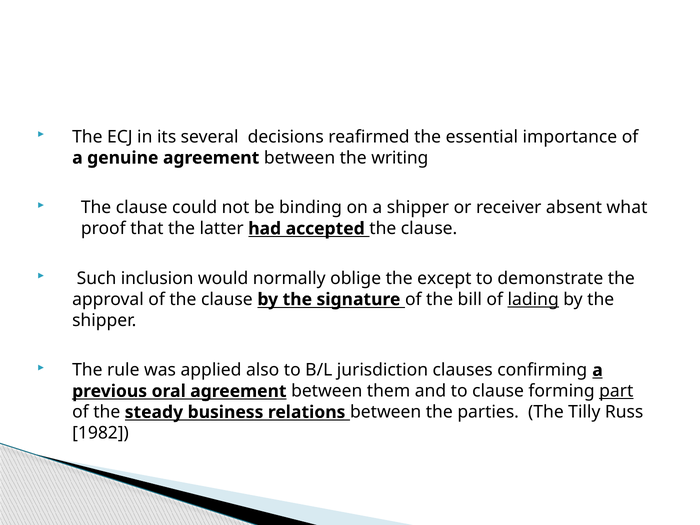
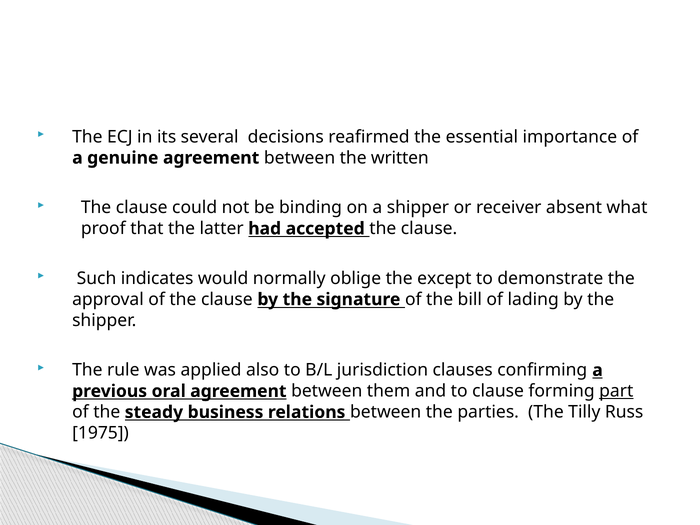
writing: writing -> written
inclusion: inclusion -> indicates
lading underline: present -> none
1982: 1982 -> 1975
